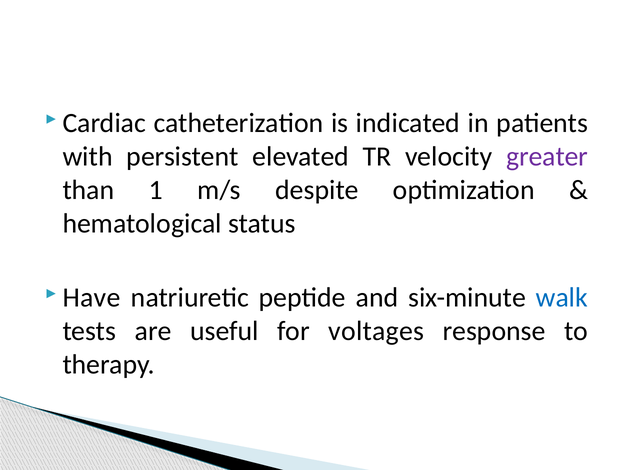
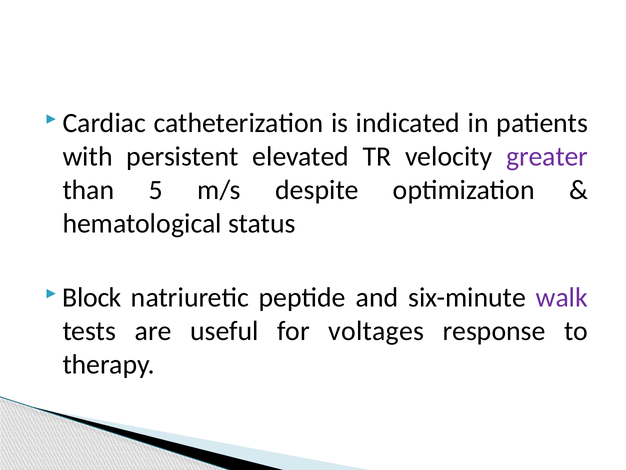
1: 1 -> 5
Have: Have -> Block
walk colour: blue -> purple
